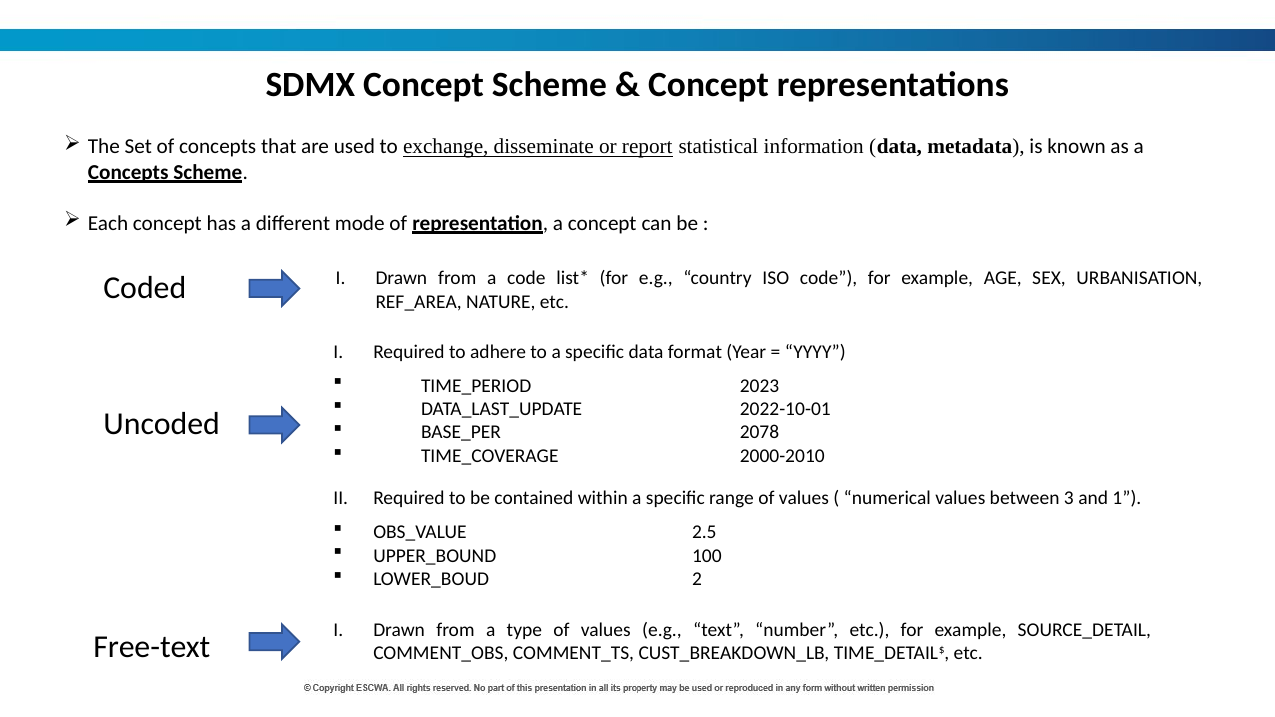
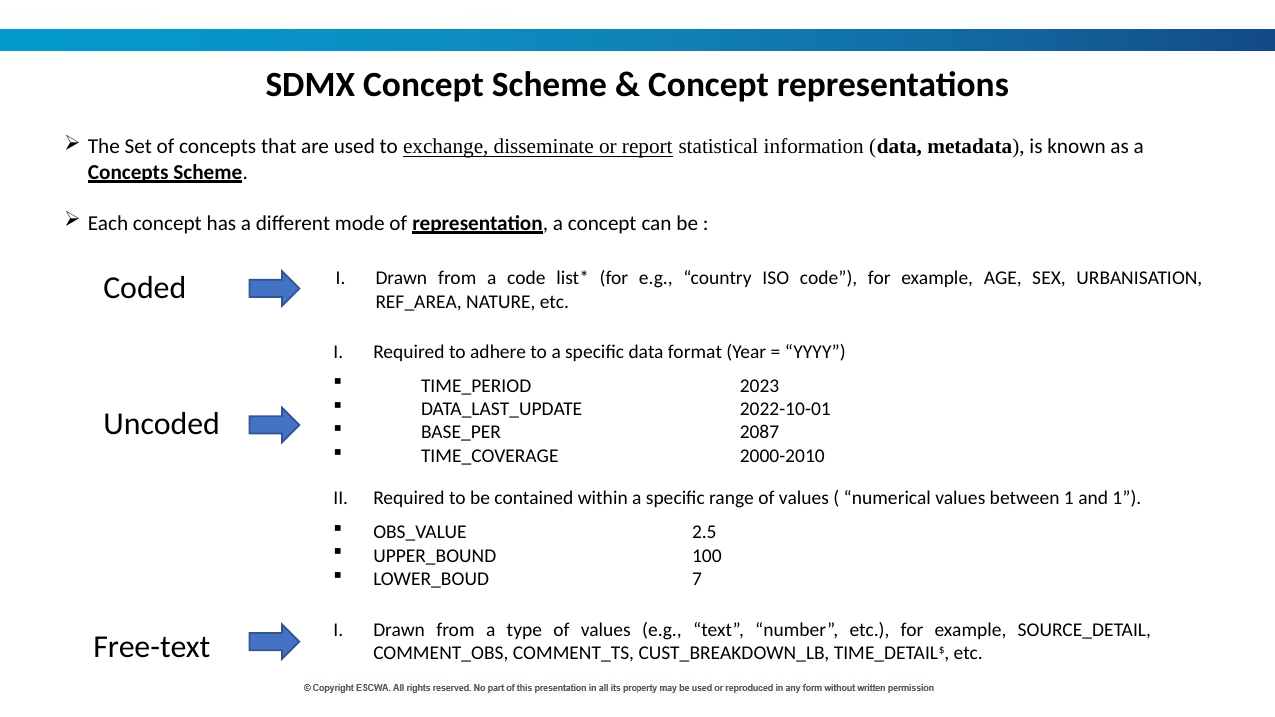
2078: 2078 -> 2087
between 3: 3 -> 1
2: 2 -> 7
